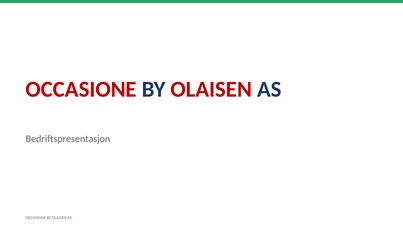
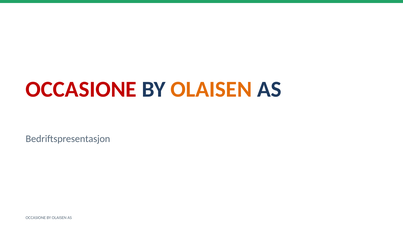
OLAISEN at (211, 89) colour: red -> orange
